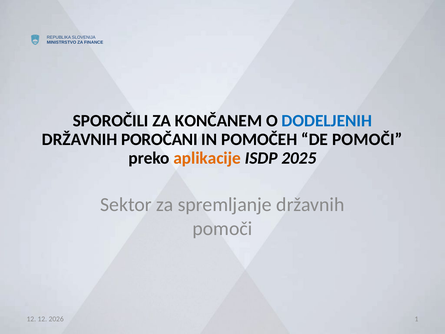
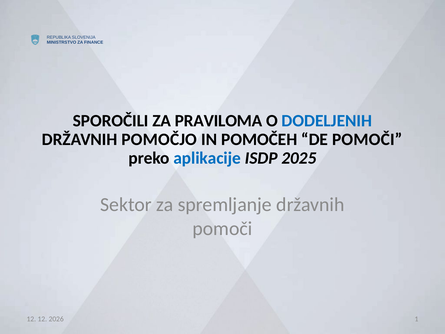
KONČANEM: KONČANEM -> PRAVILOMA
POROČANI: POROČANI -> POMOČJO
aplikacije colour: orange -> blue
